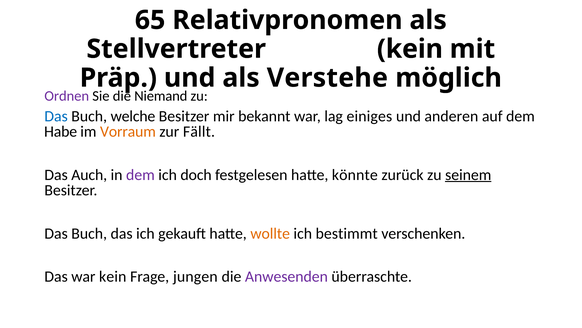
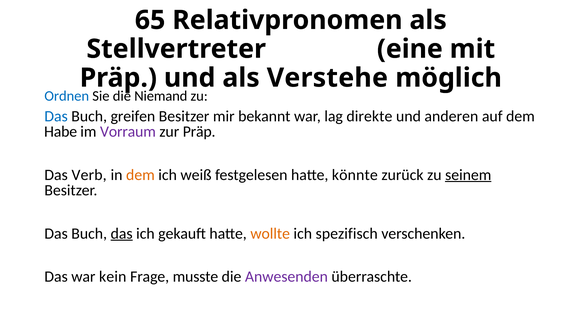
Stellvertreter kein: kein -> eine
Ordnen colour: purple -> blue
welche: welche -> greifen
einiges: einiges -> direkte
Vorraum colour: orange -> purple
zur Fällt: Fällt -> Präp
Auch: Auch -> Verb
dem at (140, 175) colour: purple -> orange
doch: doch -> weiß
das at (122, 233) underline: none -> present
bestimmt: bestimmt -> spezifisch
jungen: jungen -> musste
